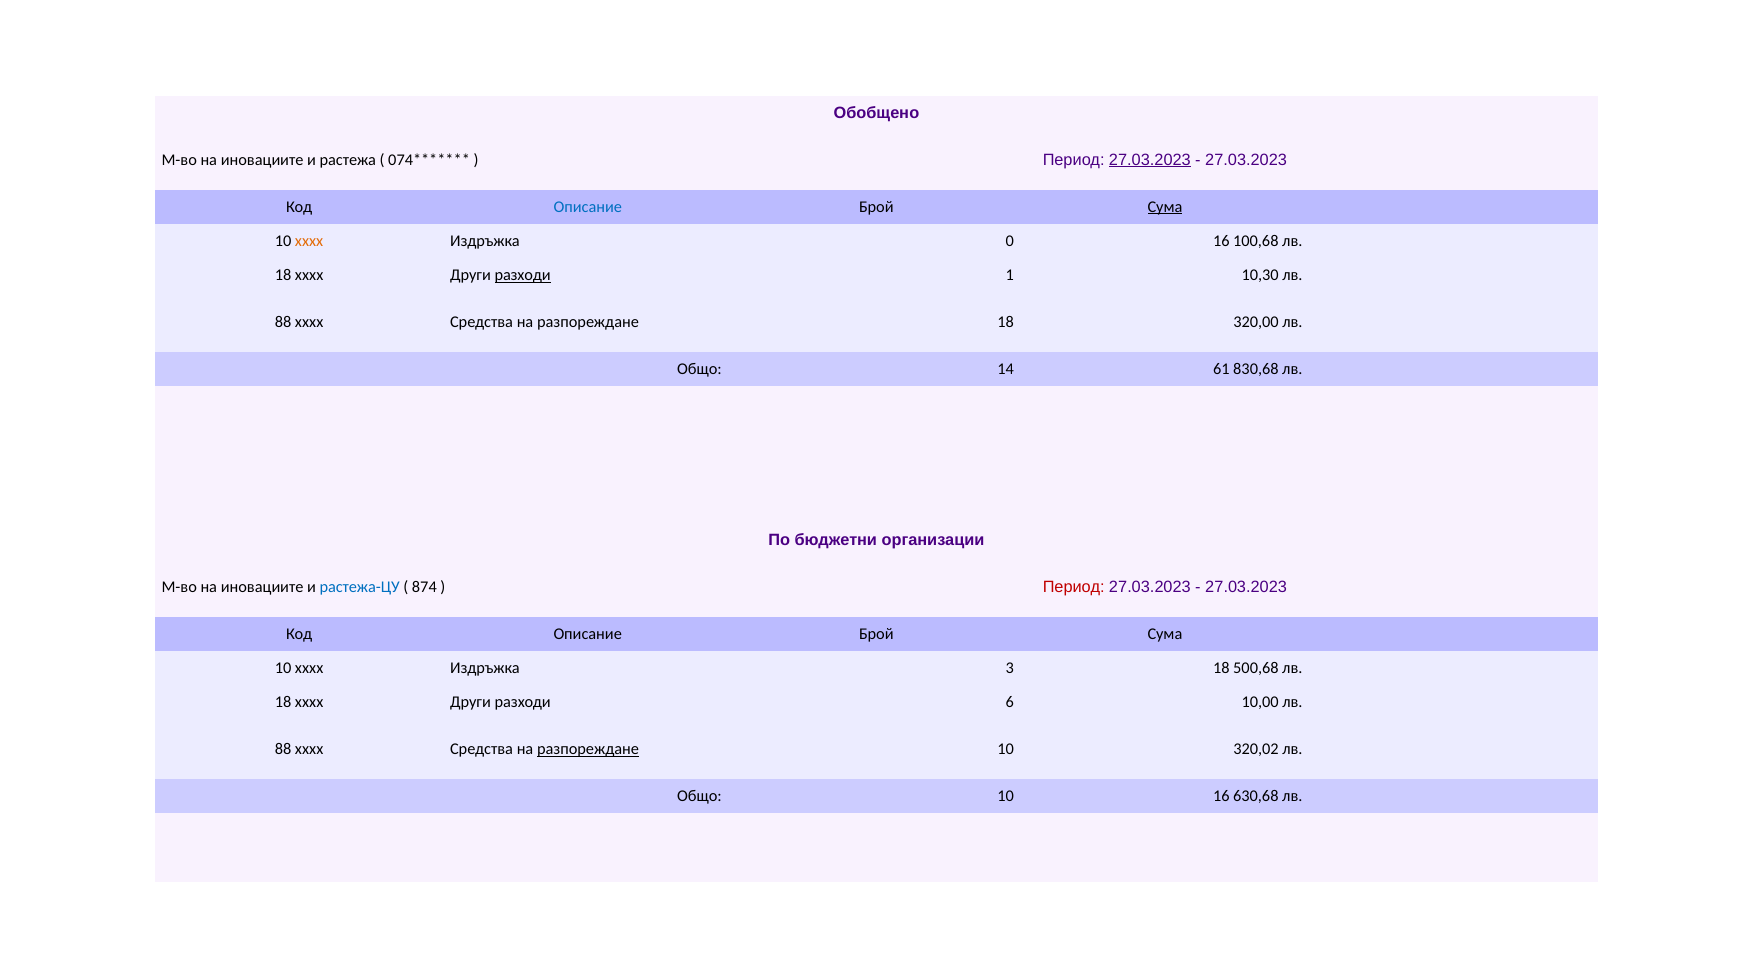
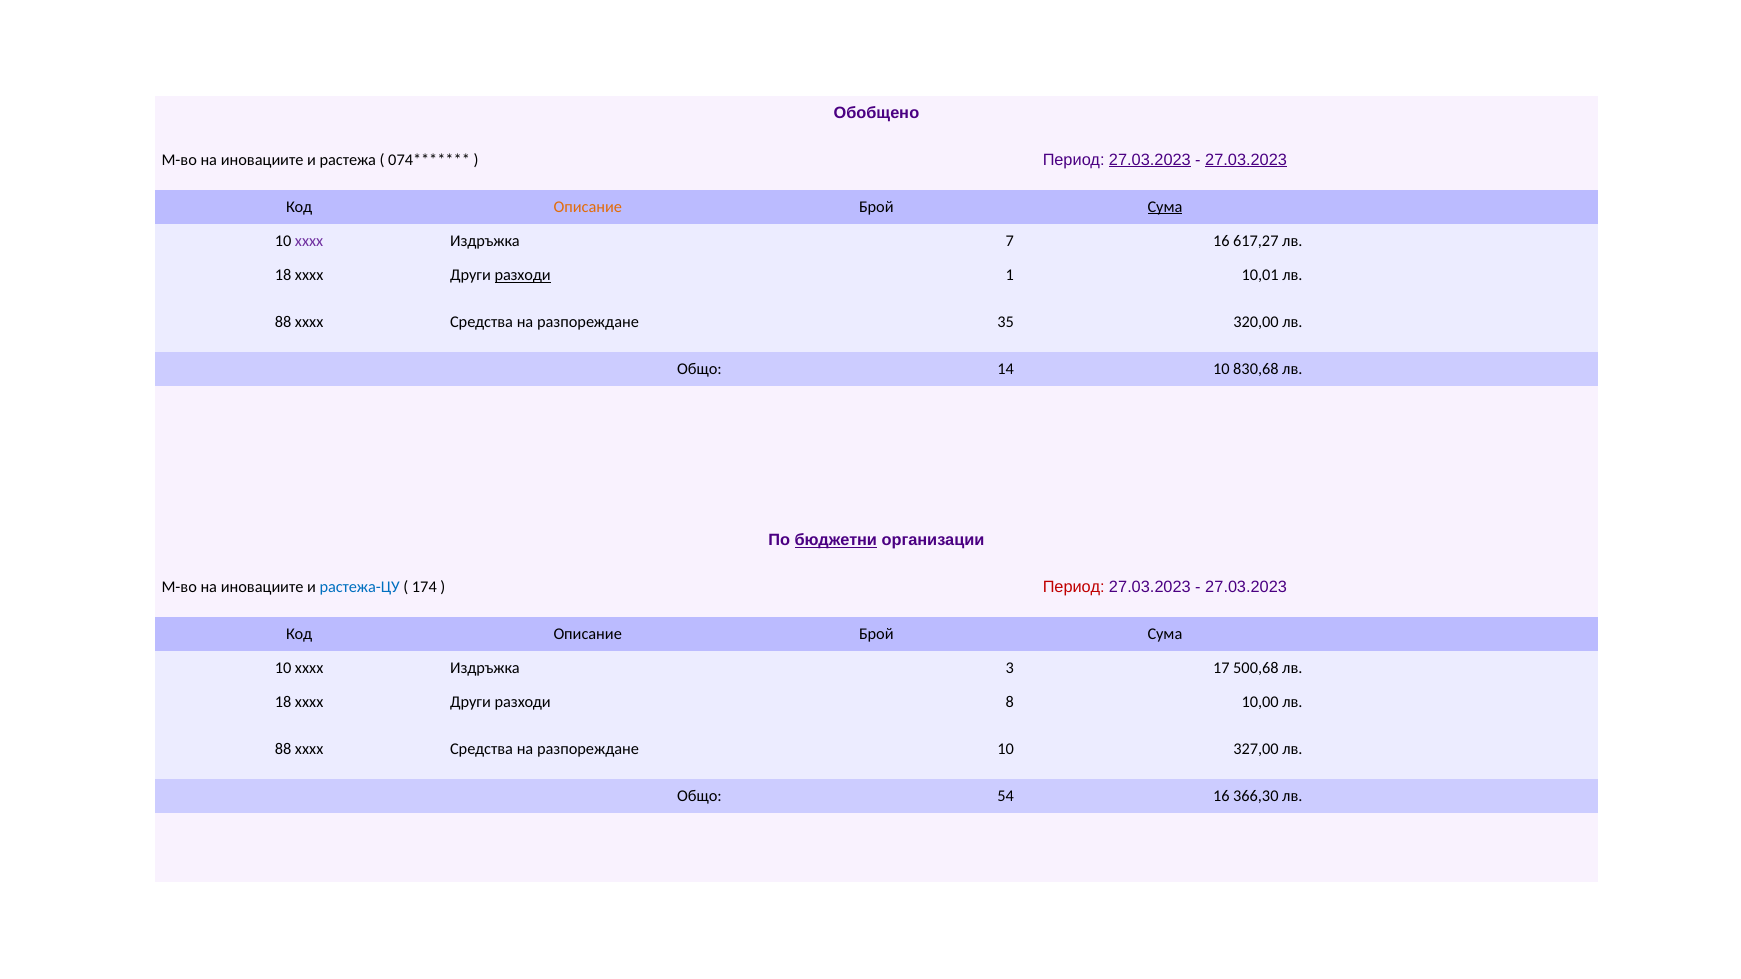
27.03.2023 at (1246, 160) underline: none -> present
Описание at (588, 207) colour: blue -> orange
xxxx at (309, 241) colour: orange -> purple
0: 0 -> 7
100,68: 100,68 -> 617,27
10,30: 10,30 -> 10,01
разпореждане 18: 18 -> 35
14 61: 61 -> 10
бюджетни underline: none -> present
874: 874 -> 174
3 18: 18 -> 17
6: 6 -> 8
разпореждане at (588, 750) underline: present -> none
320,02: 320,02 -> 327,00
Общо 10: 10 -> 54
630,68: 630,68 -> 366,30
